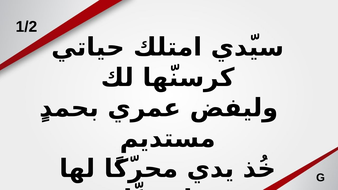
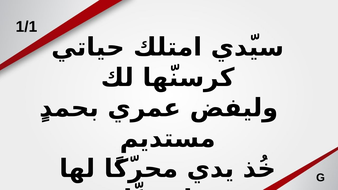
1/2: 1/2 -> 1/1
